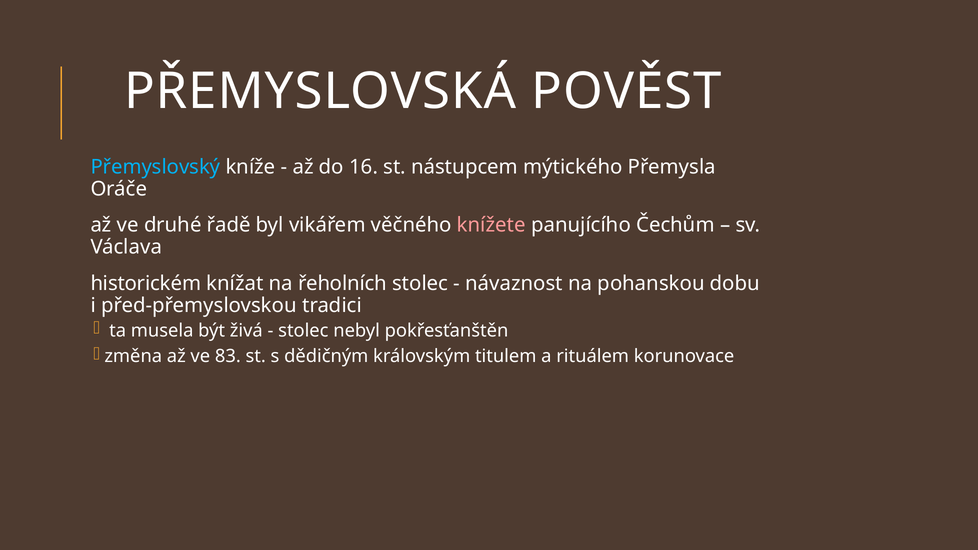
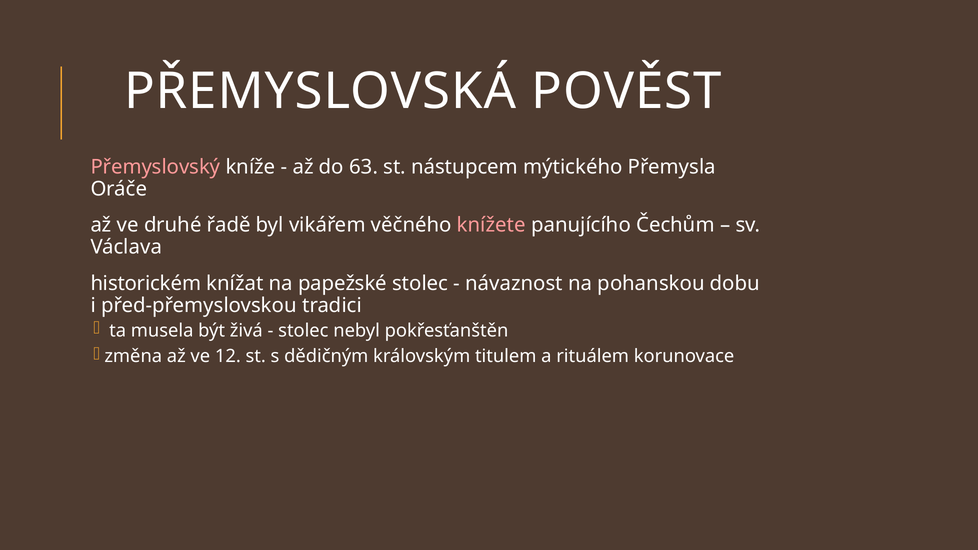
Přemyslovský colour: light blue -> pink
16: 16 -> 63
řeholních: řeholních -> papežské
83: 83 -> 12
